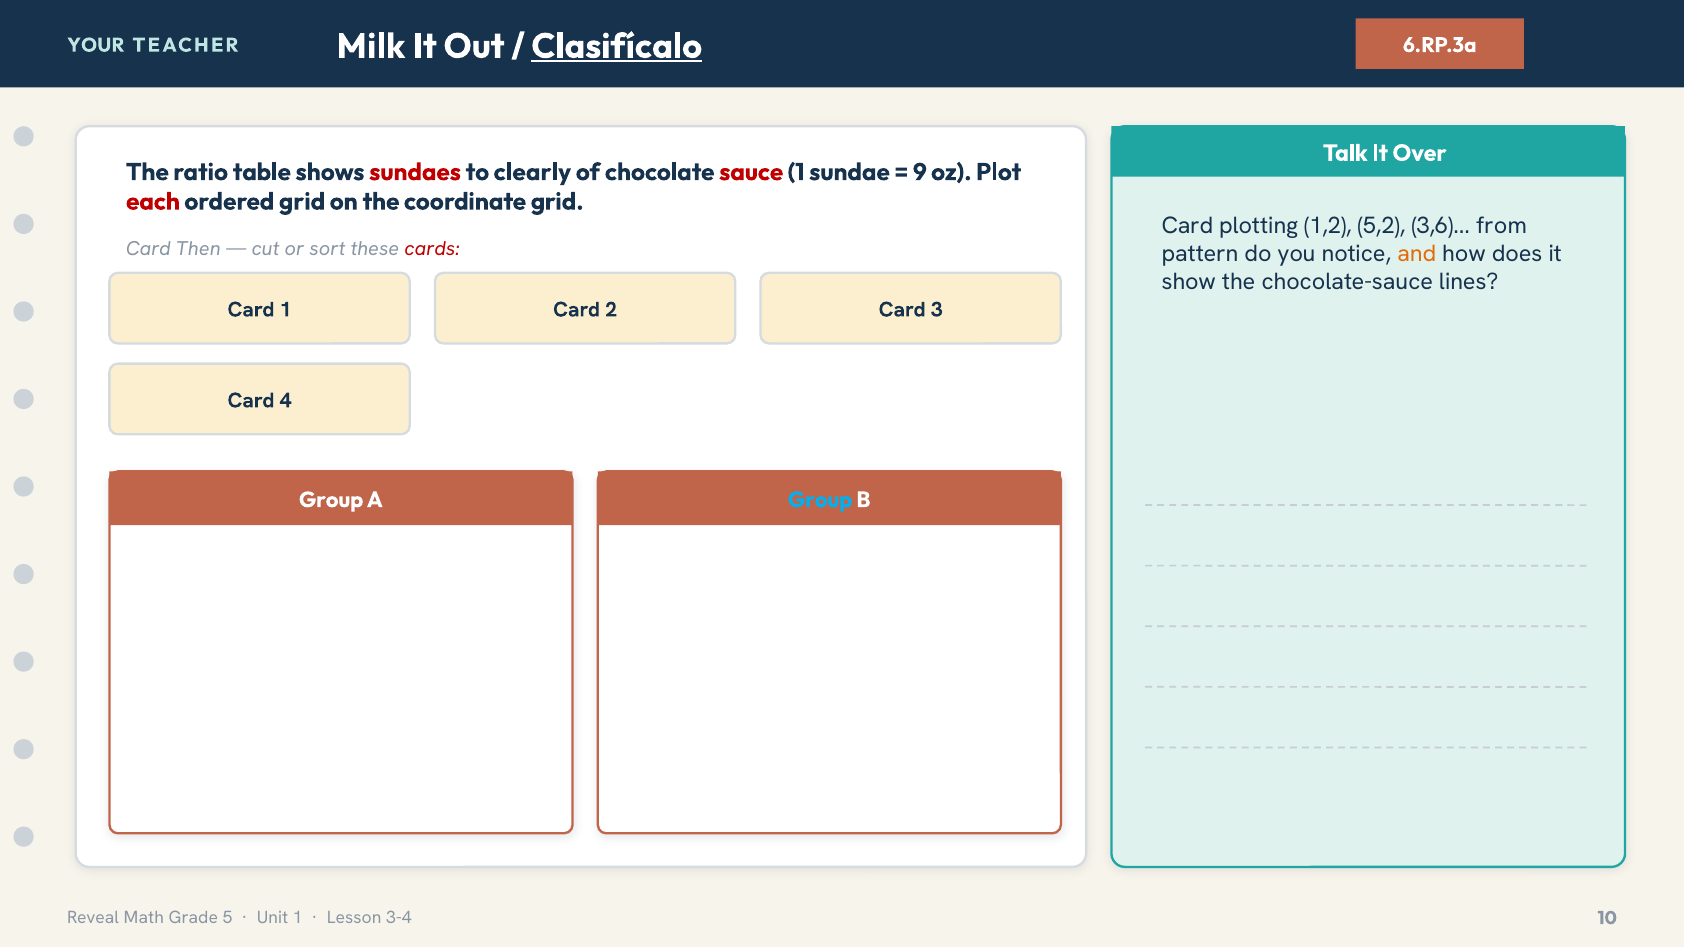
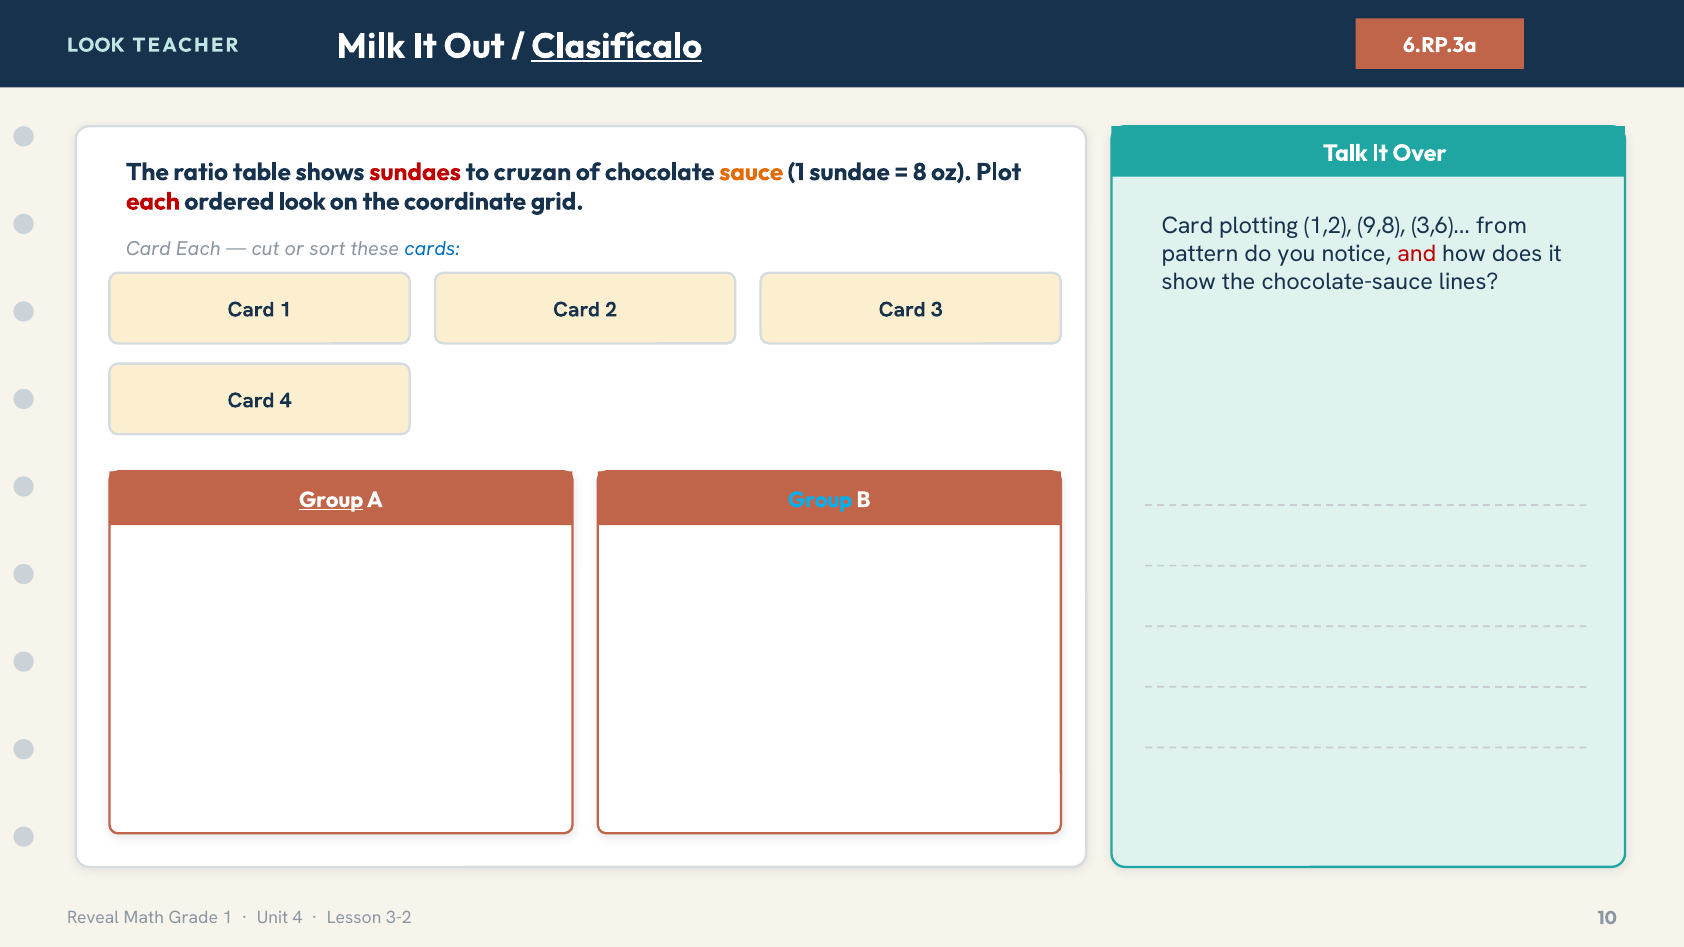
YOUR at (96, 45): YOUR -> LOOK
clearly: clearly -> cruzan
sauce colour: red -> orange
9: 9 -> 8
ordered grid: grid -> look
5,2: 5,2 -> 9,8
Card Then: Then -> Each
cards colour: red -> blue
and colour: orange -> red
Group at (331, 500) underline: none -> present
Grade 5: 5 -> 1
Unit 1: 1 -> 4
3-4: 3-4 -> 3-2
